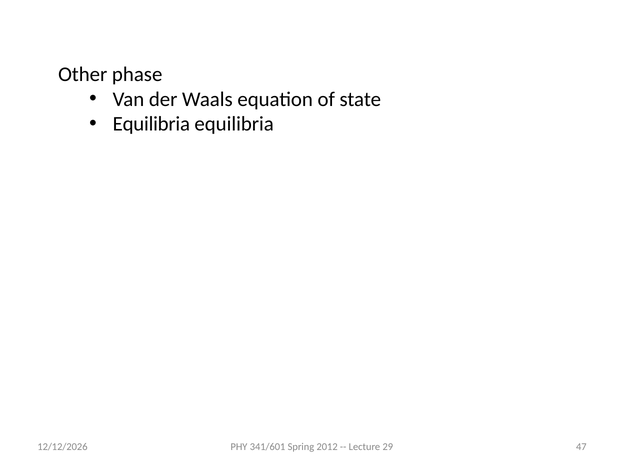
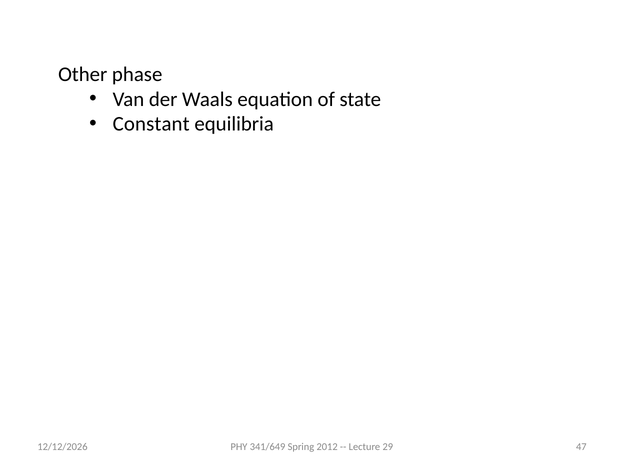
Equilibria at (151, 124): Equilibria -> Constant
341/601: 341/601 -> 341/649
